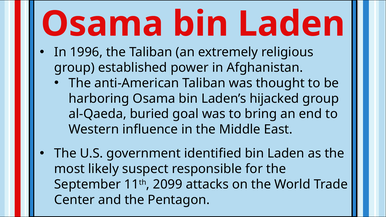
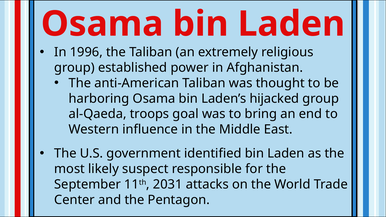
buried: buried -> troops
2099: 2099 -> 2031
